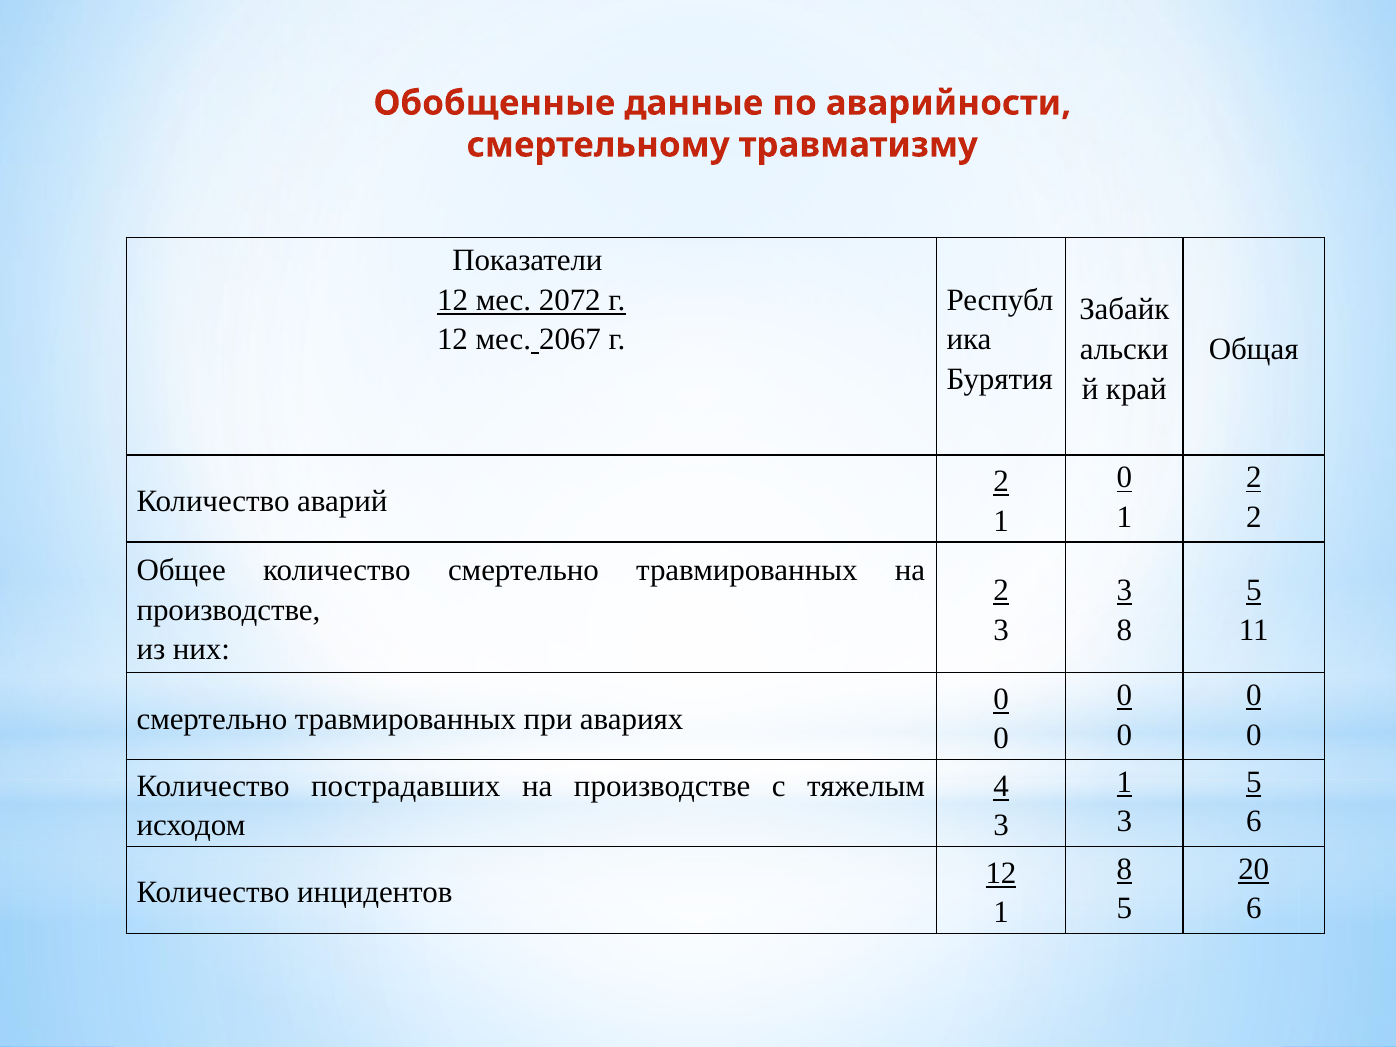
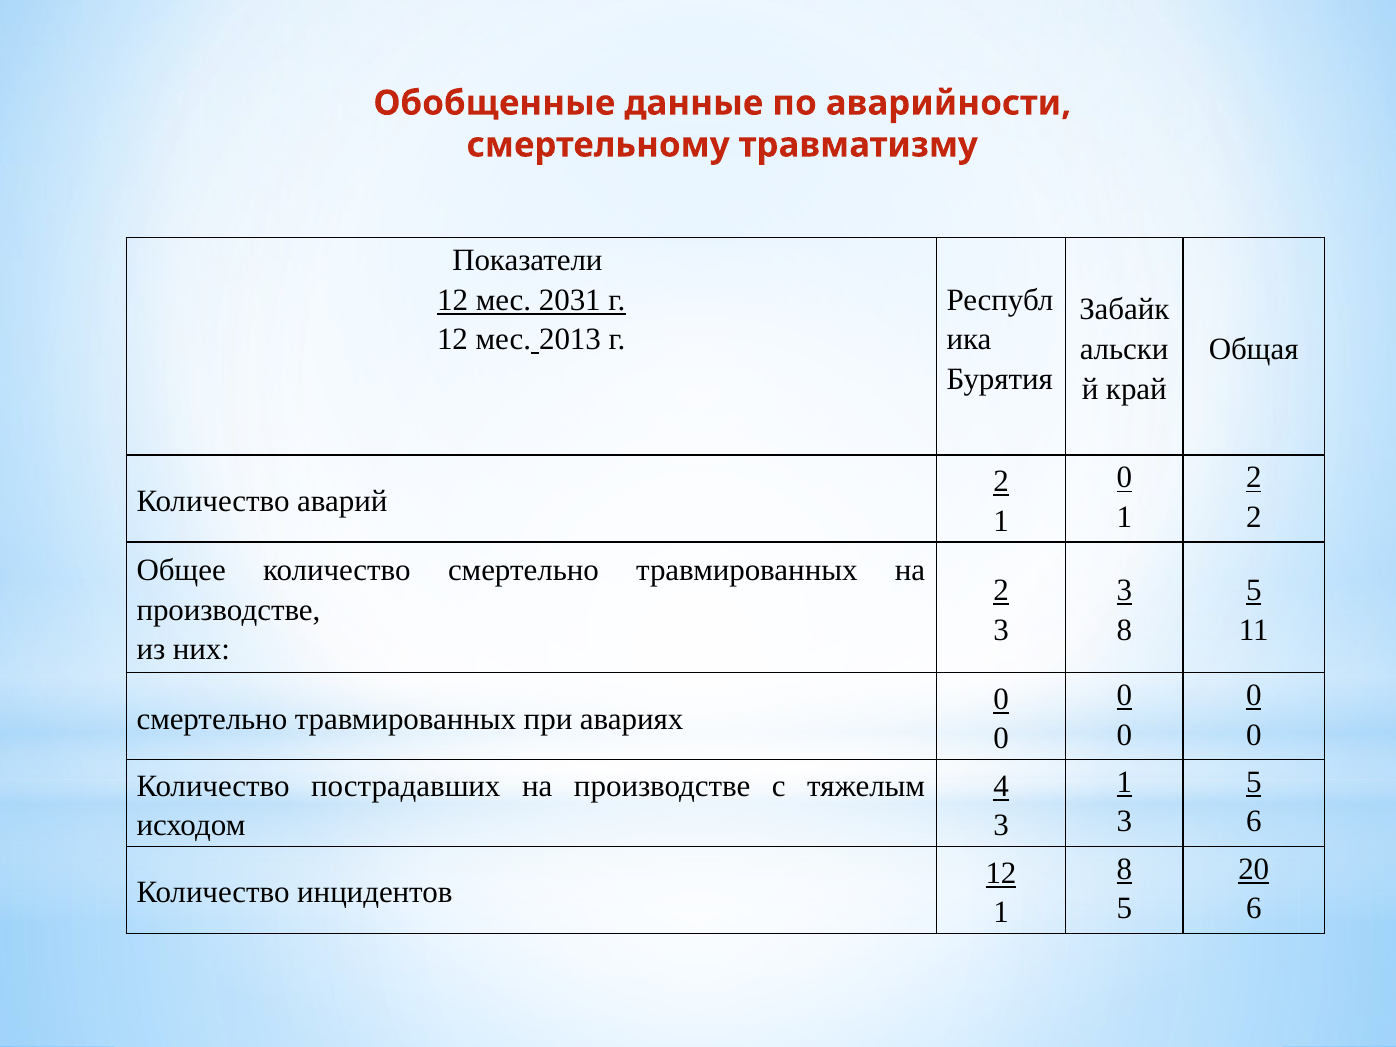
2072: 2072 -> 2031
2067: 2067 -> 2013
